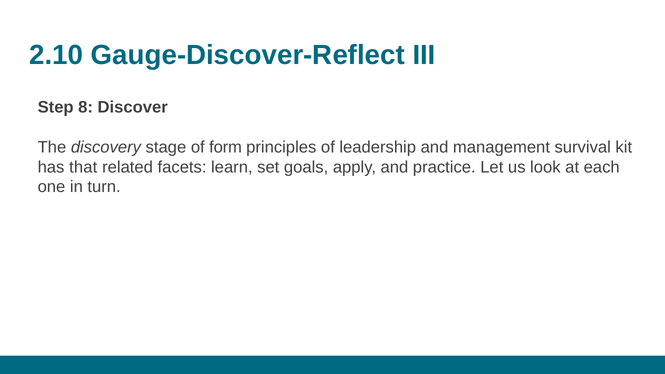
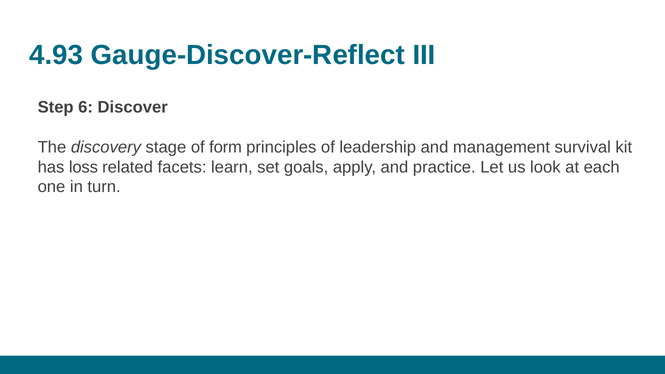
2.10: 2.10 -> 4.93
8: 8 -> 6
that: that -> loss
